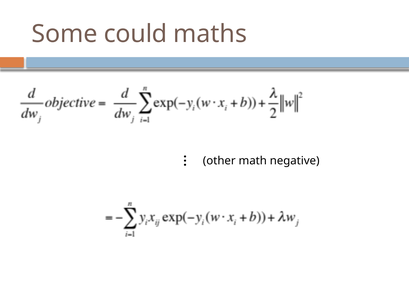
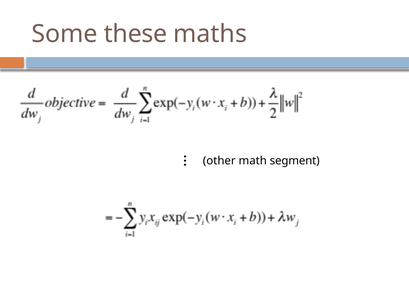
could: could -> these
negative: negative -> segment
